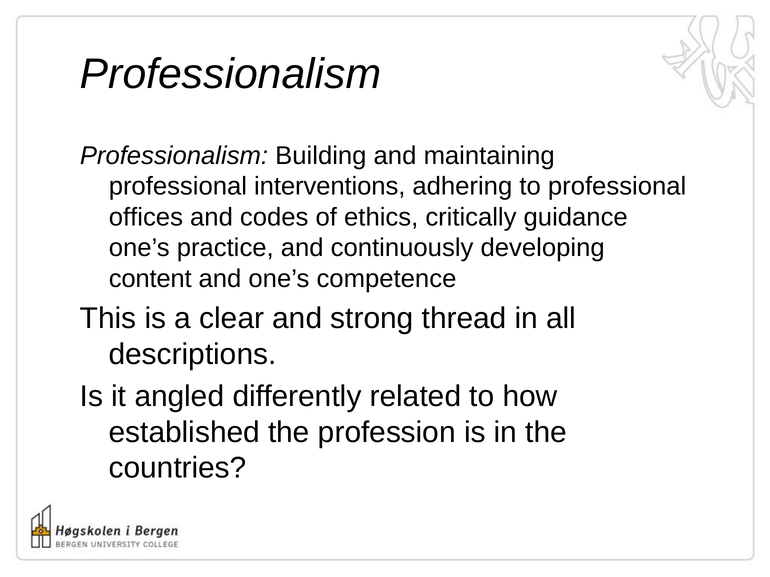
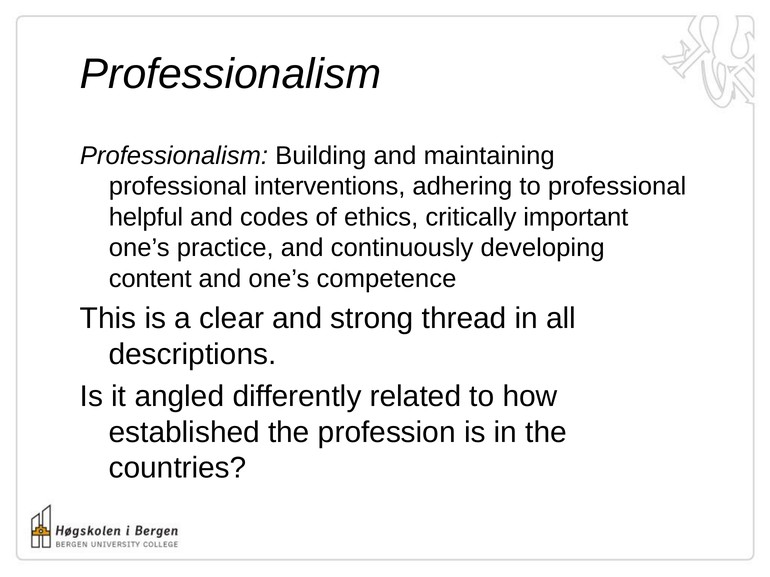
offices: offices -> helpful
guidance: guidance -> important
